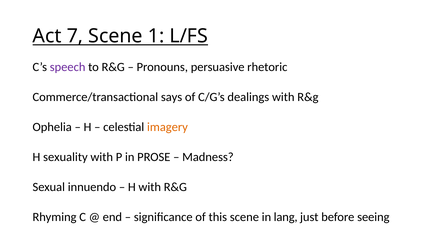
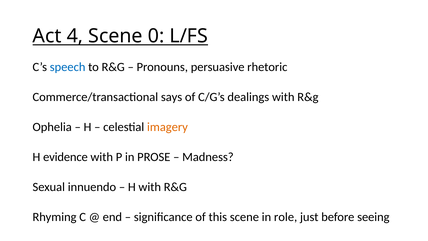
7: 7 -> 4
1: 1 -> 0
speech colour: purple -> blue
sexuality: sexuality -> evidence
lang: lang -> role
